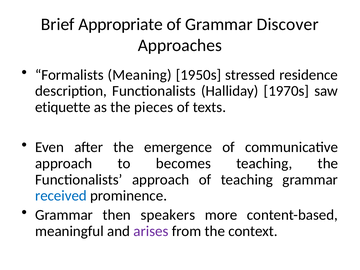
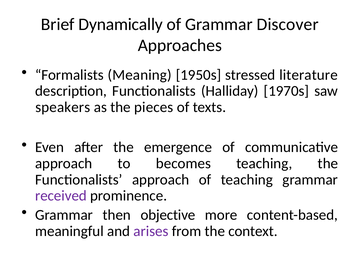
Appropriate: Appropriate -> Dynamically
residence: residence -> literature
etiquette: etiquette -> speakers
received colour: blue -> purple
speakers: speakers -> objective
